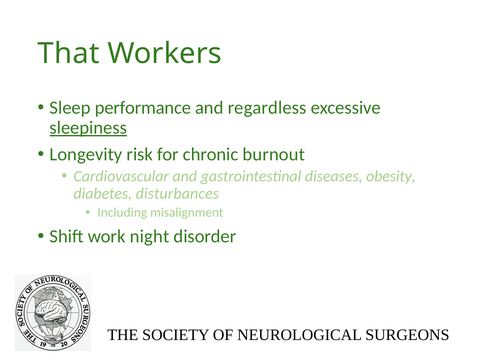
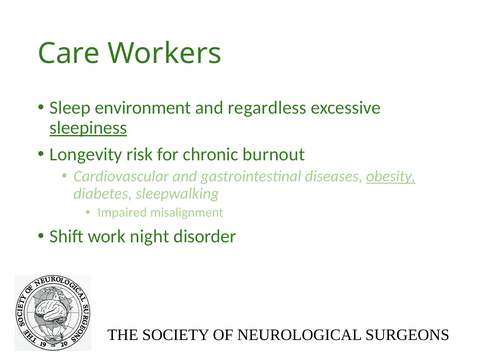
That: That -> Care
performance: performance -> environment
obesity underline: none -> present
disturbances: disturbances -> sleepwalking
Including: Including -> Impaired
